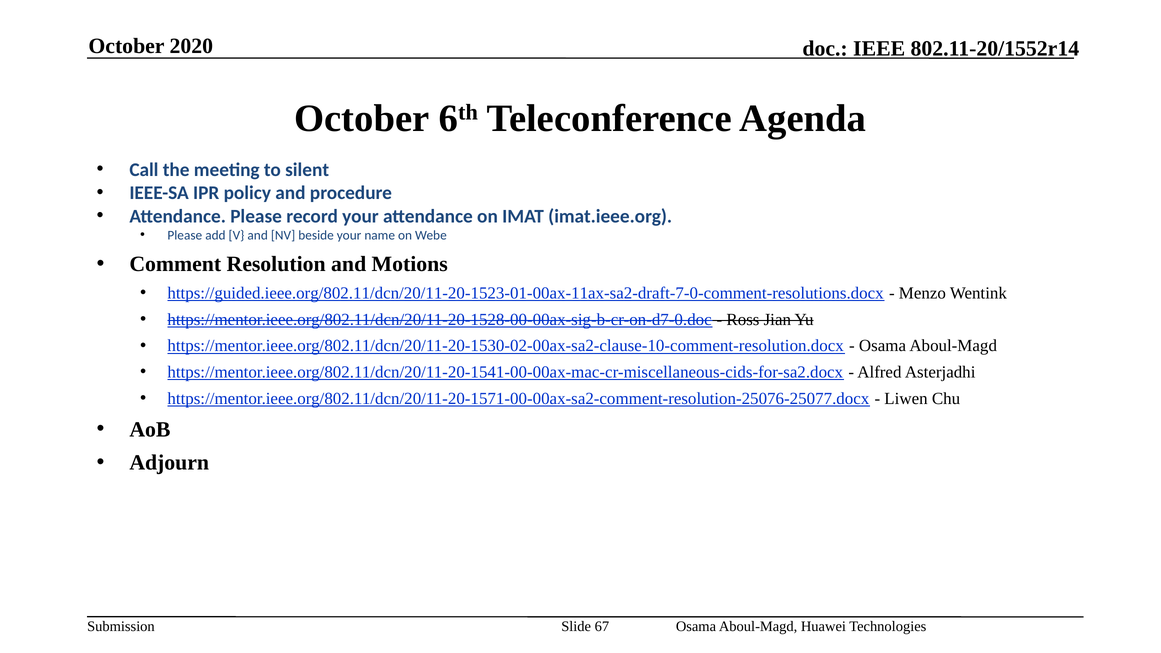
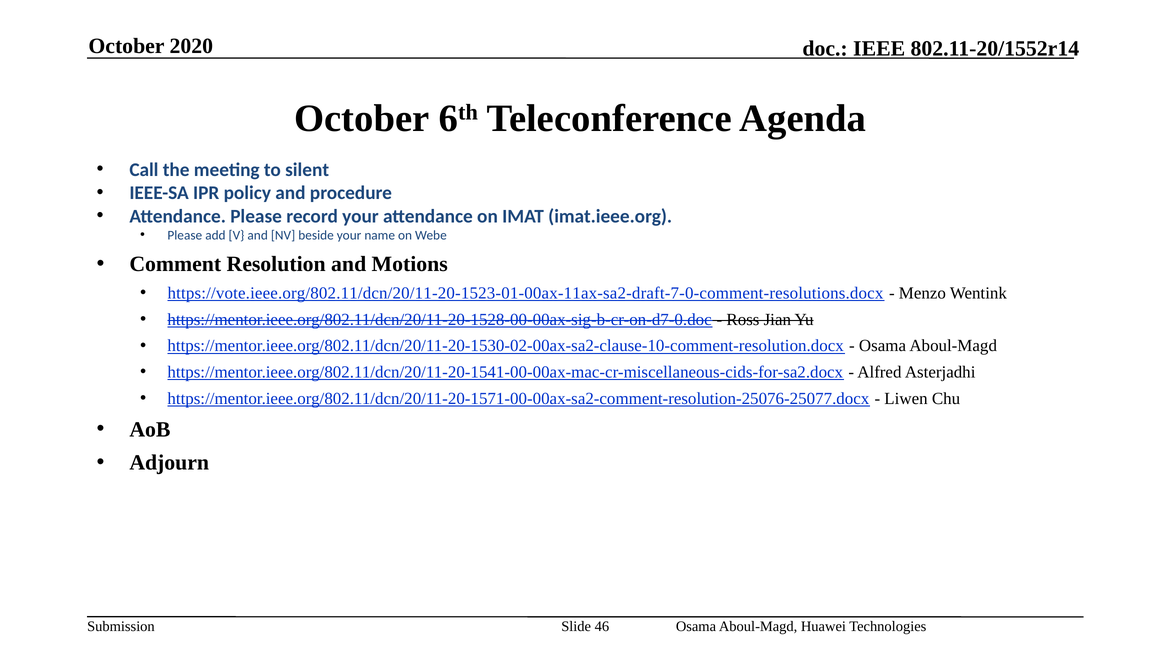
https://guided.ieee.org/802.11/dcn/20/11-20-1523-01-00ax-11ax-sa2-draft-7-0-comment-resolutions.docx: https://guided.ieee.org/802.11/dcn/20/11-20-1523-01-00ax-11ax-sa2-draft-7-0-comment-resolutions.docx -> https://vote.ieee.org/802.11/dcn/20/11-20-1523-01-00ax-11ax-sa2-draft-7-0-comment-resolutions.docx
67: 67 -> 46
